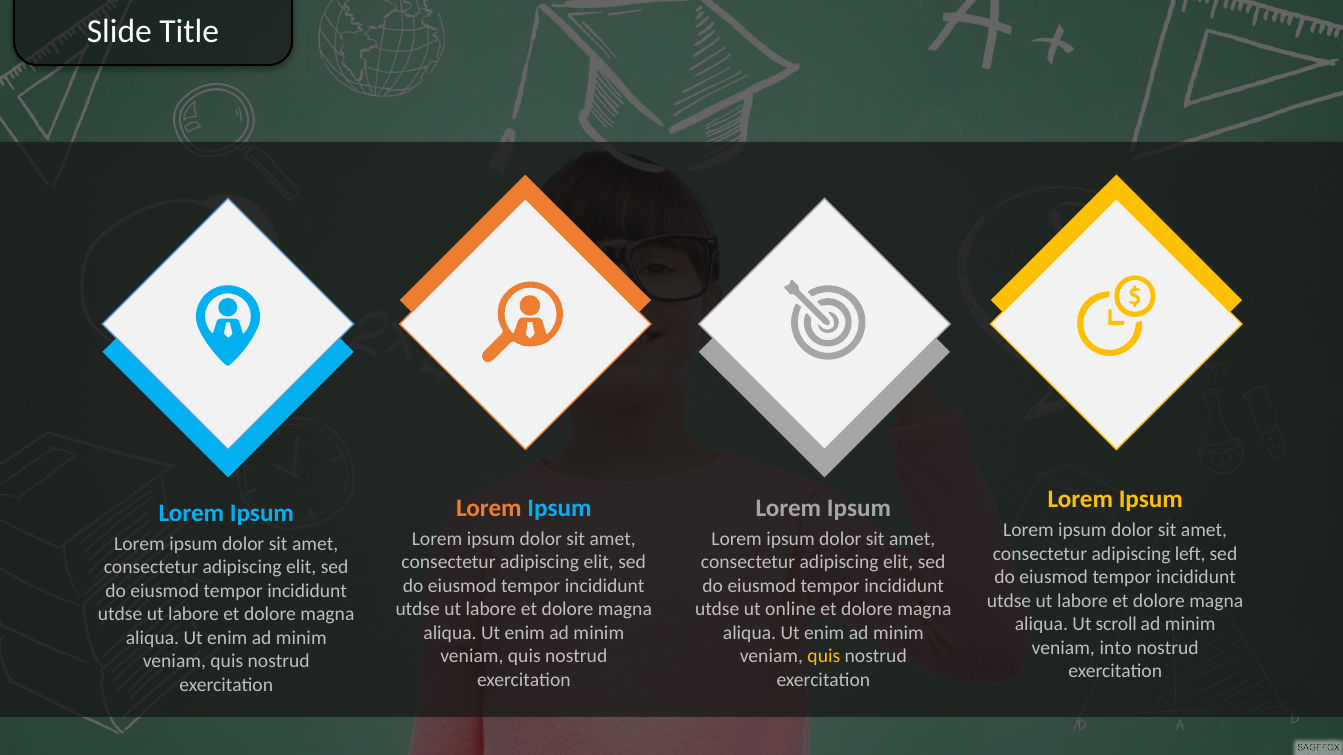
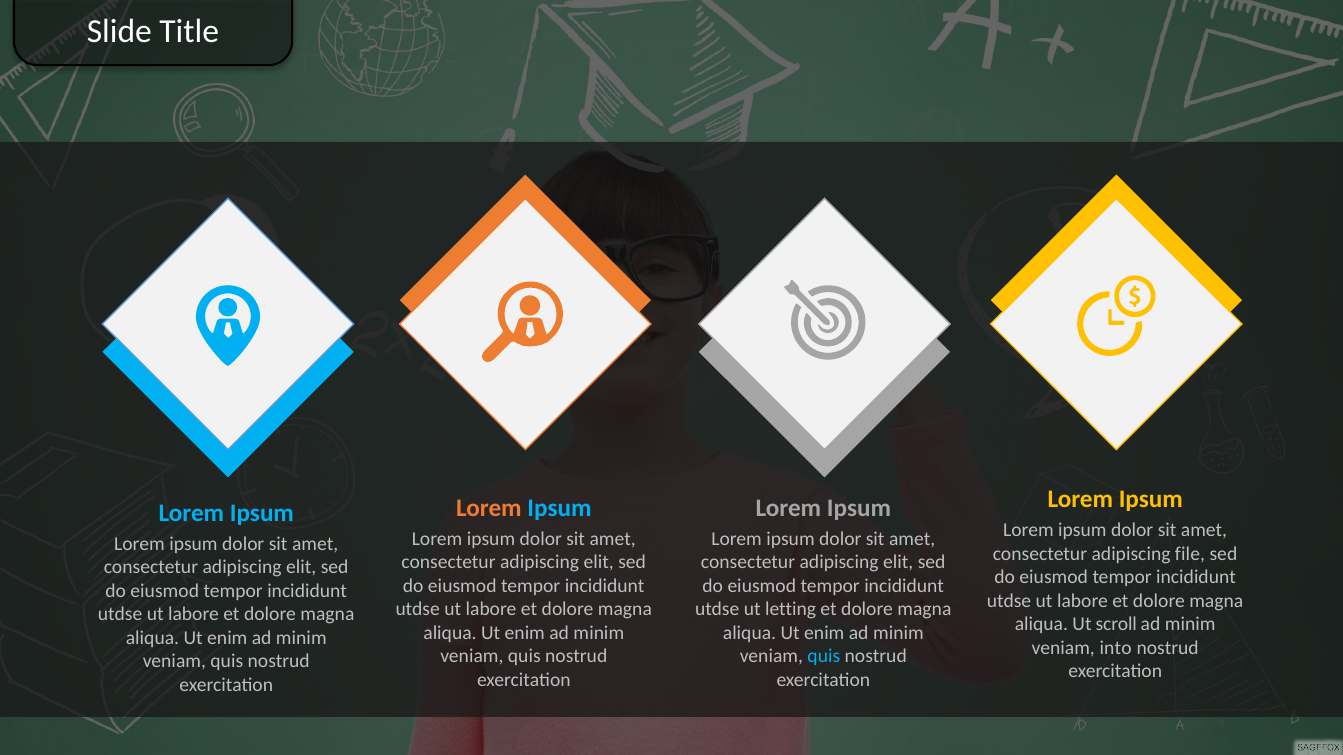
left: left -> file
online: online -> letting
quis at (824, 656) colour: yellow -> light blue
